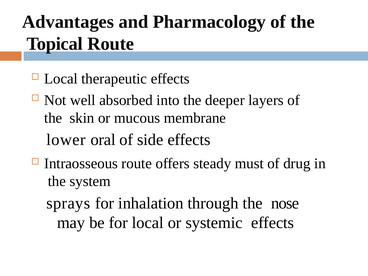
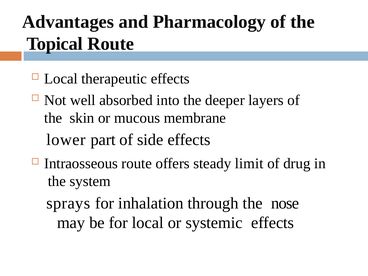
oral: oral -> part
must: must -> limit
